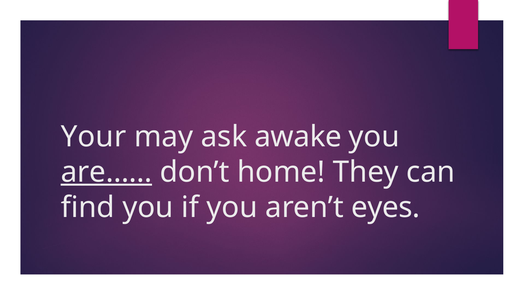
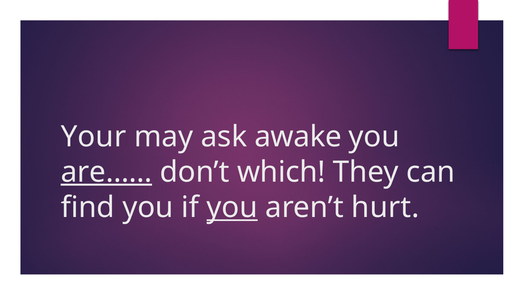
home: home -> which
you at (232, 207) underline: none -> present
eyes: eyes -> hurt
